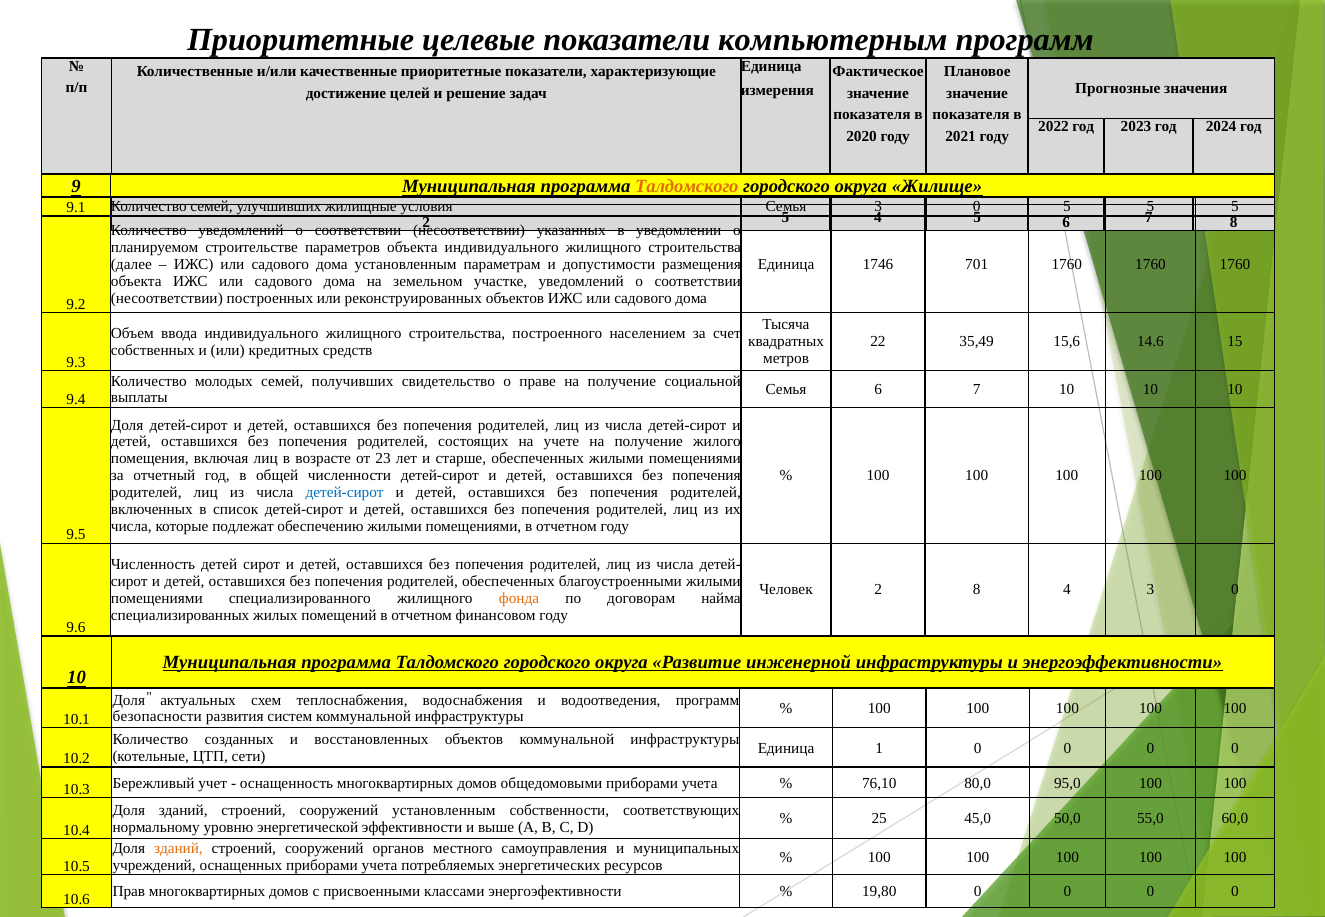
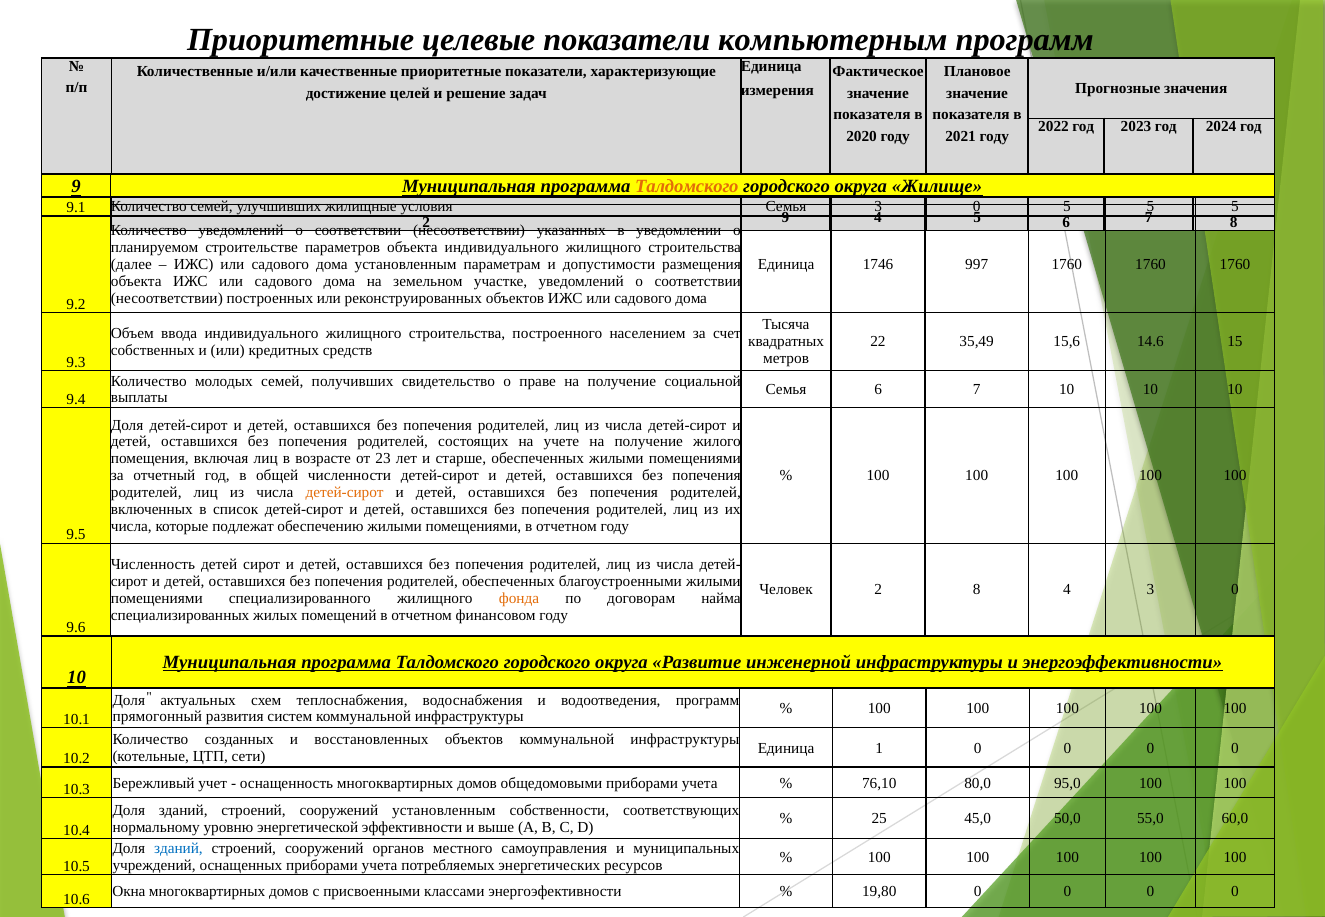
5 at (785, 218): 5 -> 9
701: 701 -> 997
детей-сирот at (345, 493) colour: blue -> orange
безопасности: безопасности -> прямогонный
зданий at (178, 849) colour: orange -> blue
Прав: Прав -> Окна
